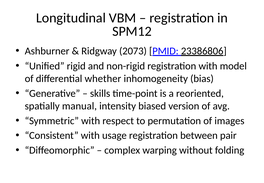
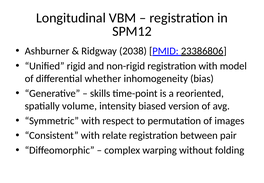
2073: 2073 -> 2038
manual: manual -> volume
usage: usage -> relate
